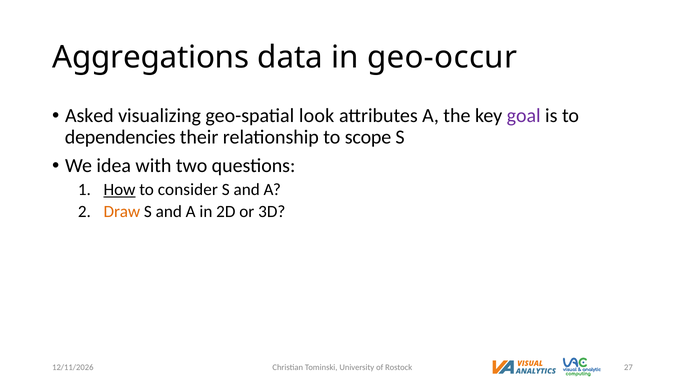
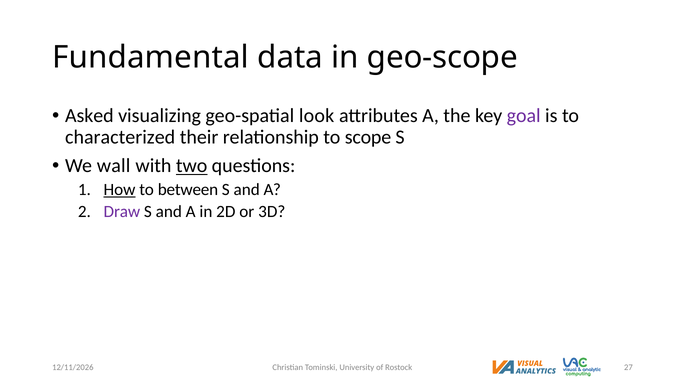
Aggregations: Aggregations -> Fundamental
geo-occur: geo-occur -> geo-scope
dependencies: dependencies -> characterized
idea: idea -> wall
two underline: none -> present
consider: consider -> between
Draw colour: orange -> purple
